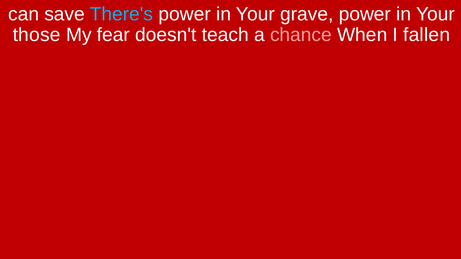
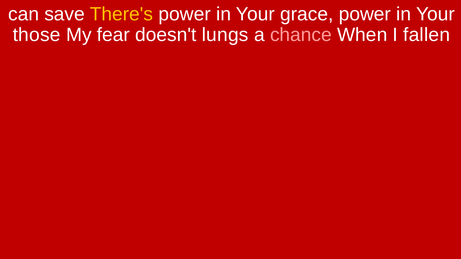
There's colour: light blue -> yellow
grave: grave -> grace
teach: teach -> lungs
